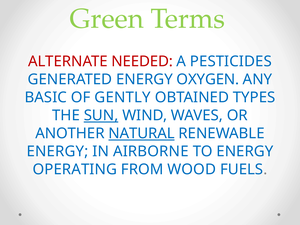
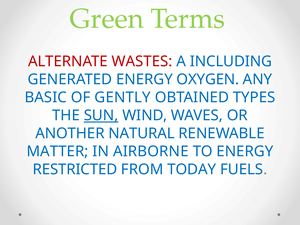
NEEDED: NEEDED -> WASTES
PESTICIDES: PESTICIDES -> INCLUDING
NATURAL underline: present -> none
ENERGY at (57, 152): ENERGY -> MATTER
OPERATING: OPERATING -> RESTRICTED
WOOD: WOOD -> TODAY
